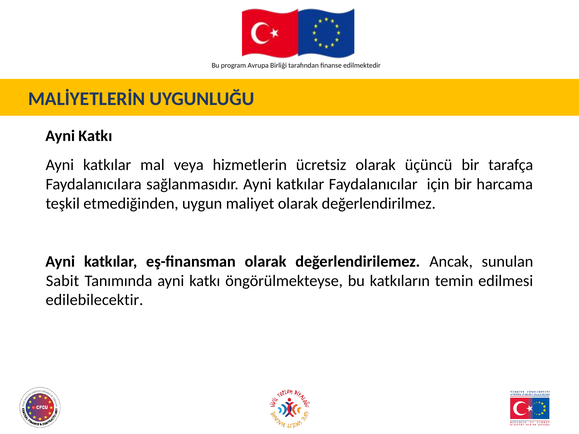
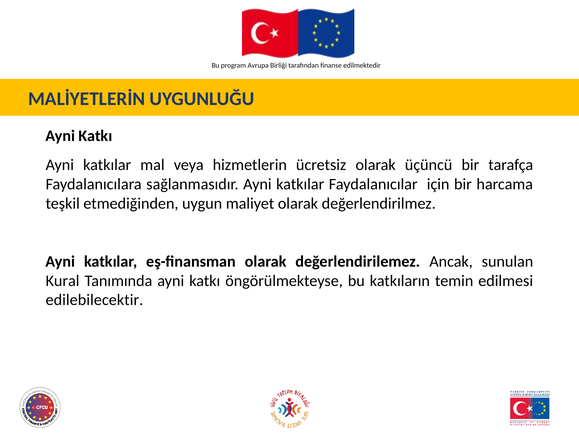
Sabit: Sabit -> Kural
